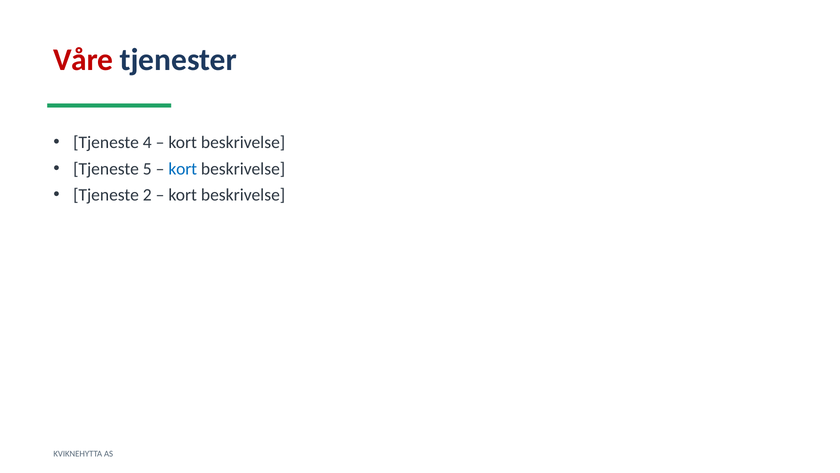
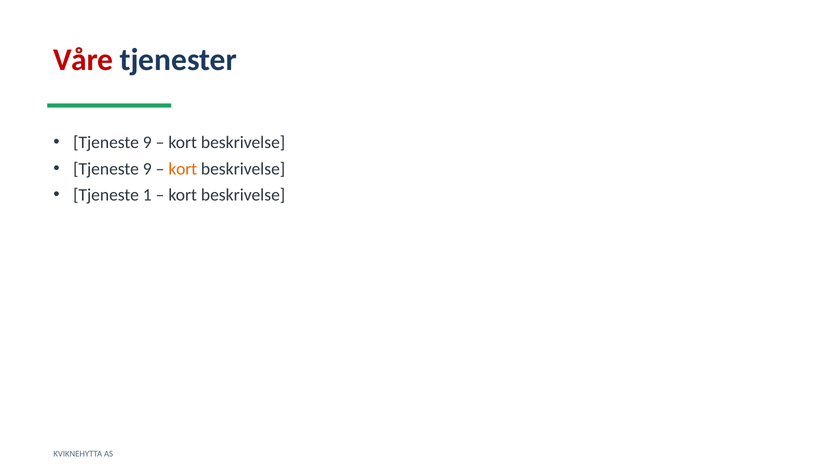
4 at (147, 142): 4 -> 9
5 at (147, 169): 5 -> 9
kort at (183, 169) colour: blue -> orange
2: 2 -> 1
